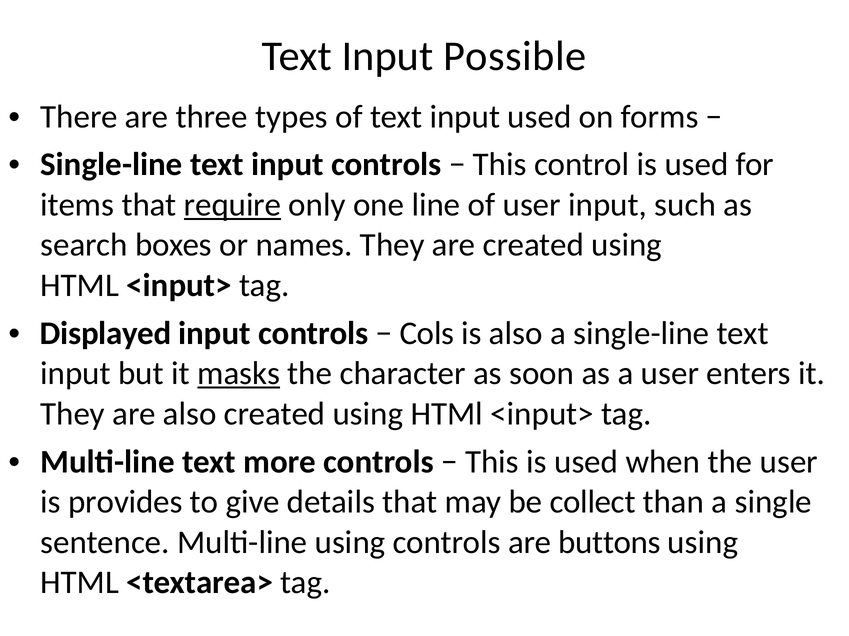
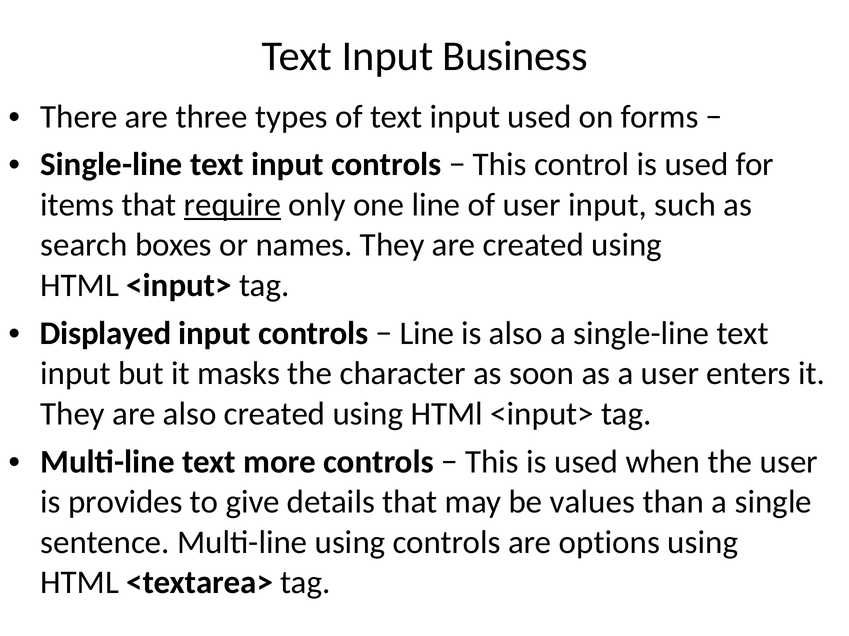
Possible: Possible -> Business
Cols at (427, 334): Cols -> Line
masks underline: present -> none
collect: collect -> values
buttons: buttons -> options
